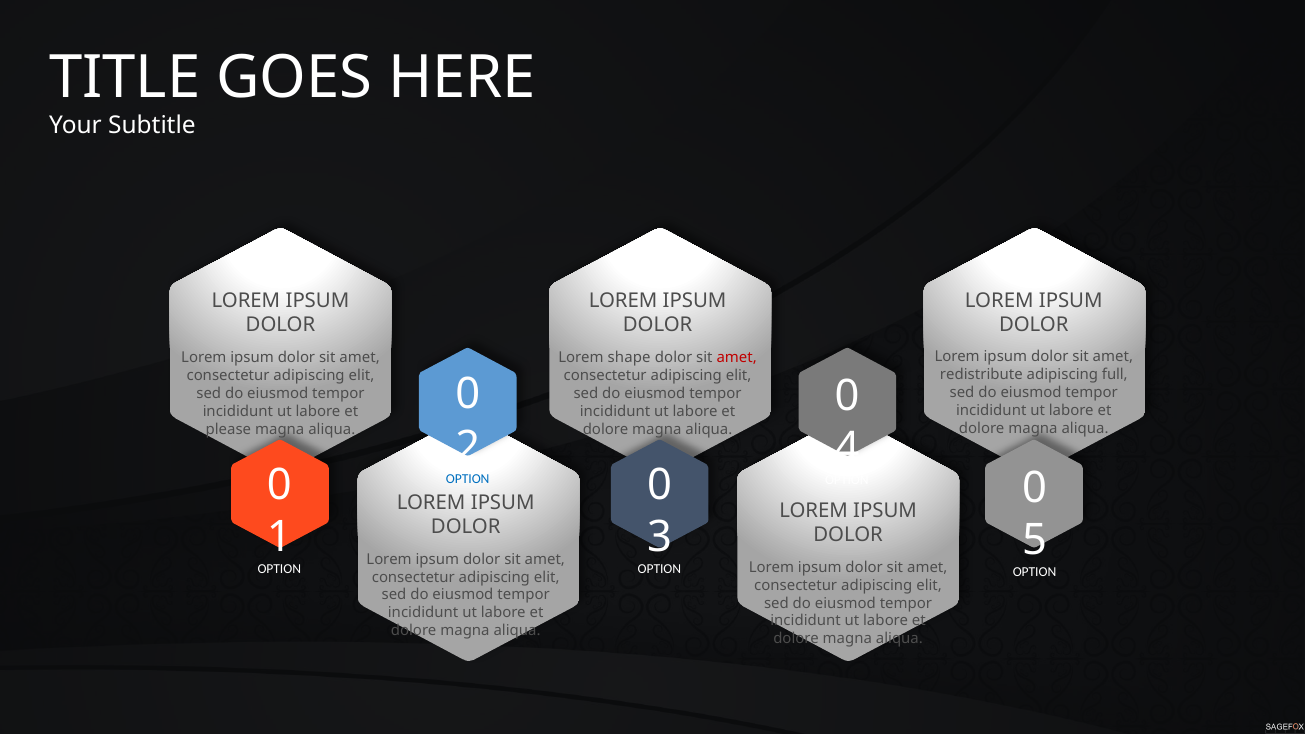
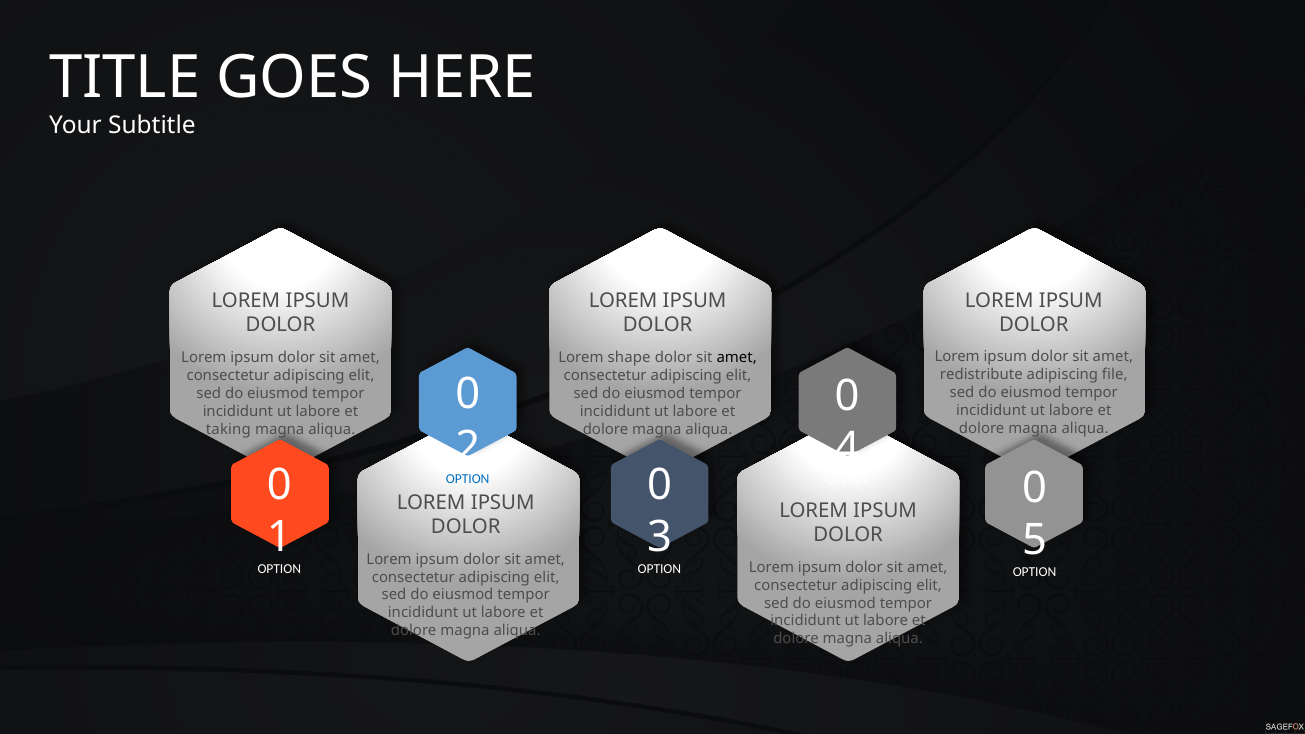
amet at (737, 357) colour: red -> black
full: full -> file
please: please -> taking
